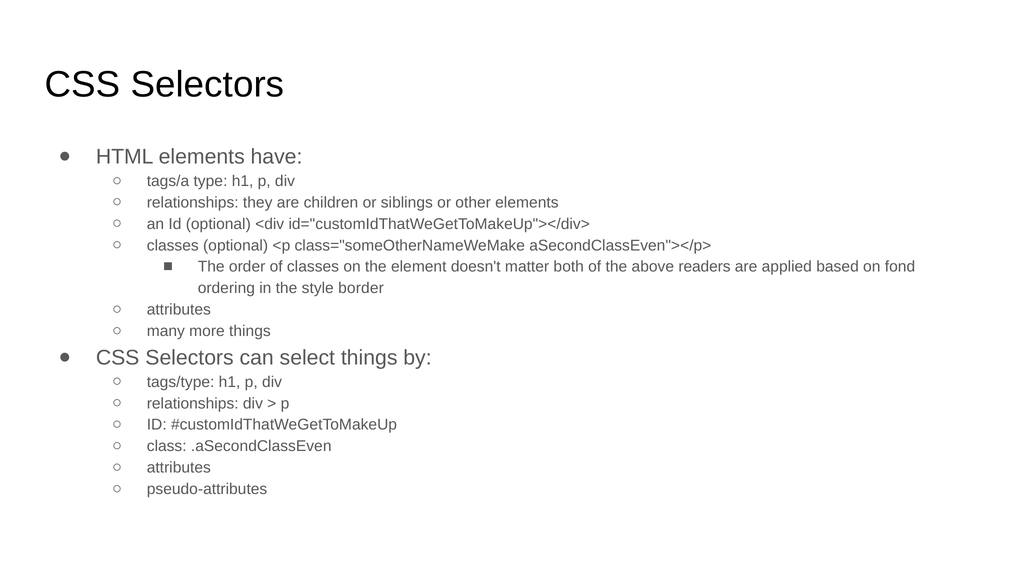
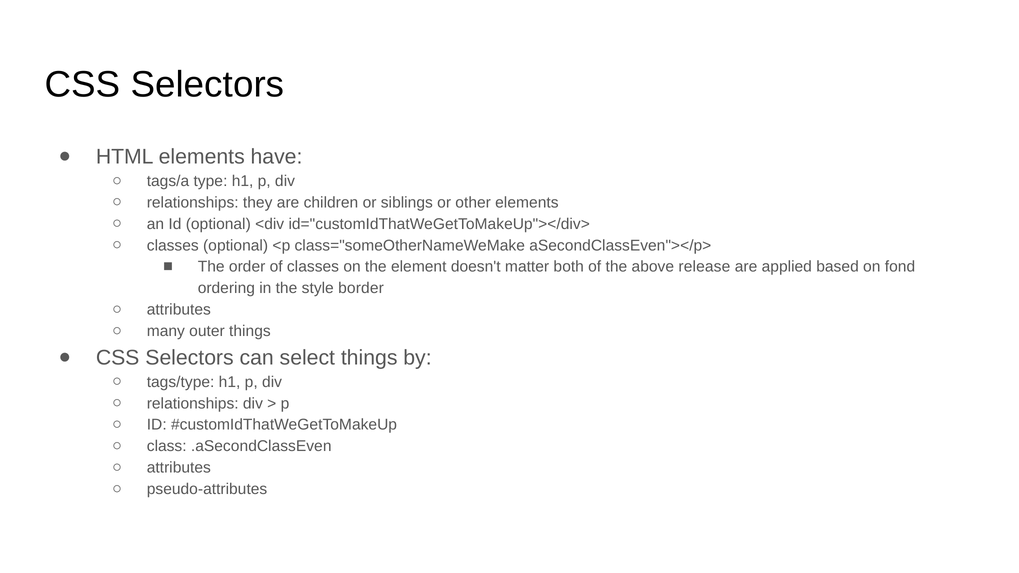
readers: readers -> release
more: more -> outer
